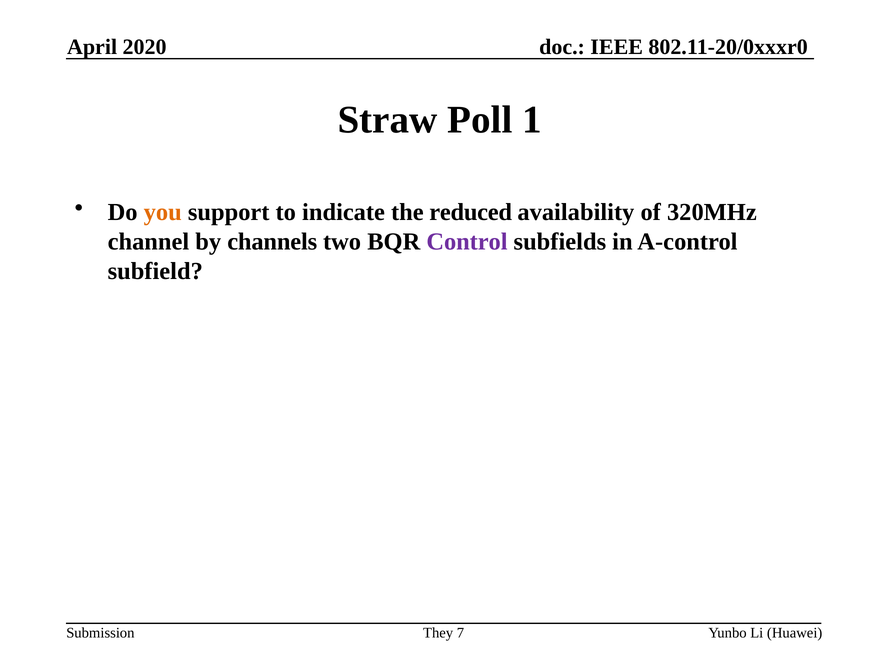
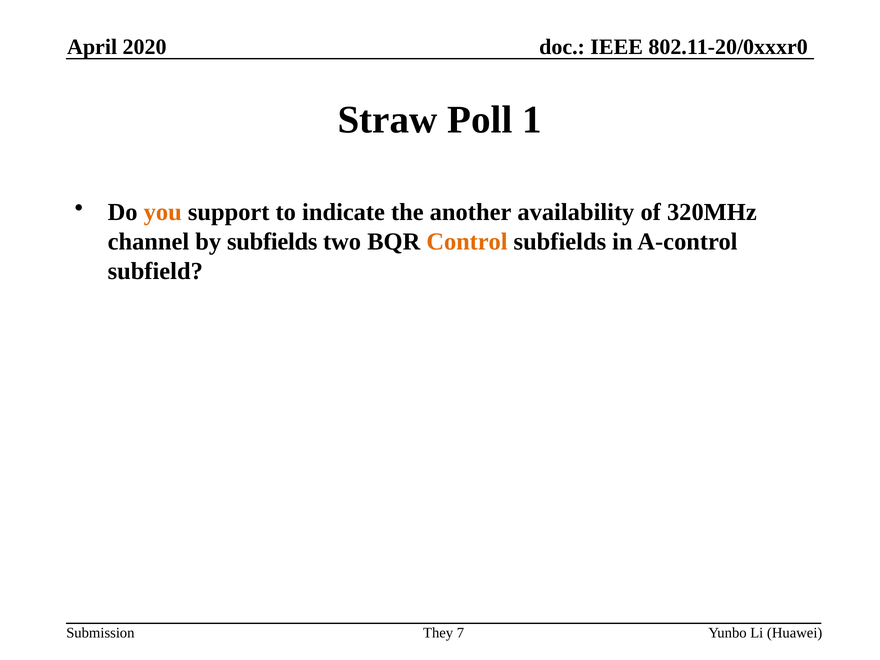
reduced: reduced -> another
by channels: channels -> subfields
Control colour: purple -> orange
